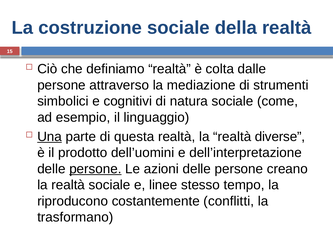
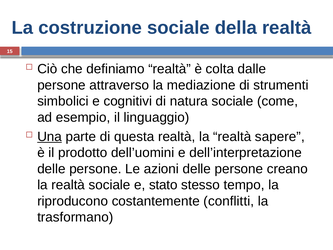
diverse: diverse -> sapere
persone at (95, 169) underline: present -> none
linee: linee -> stato
